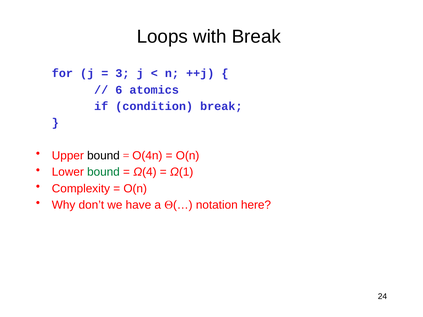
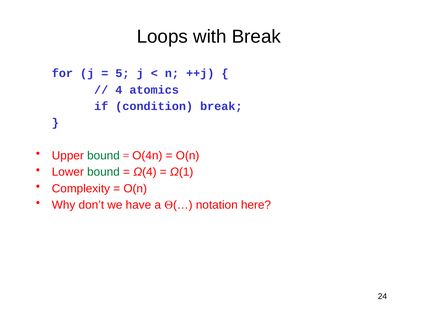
3: 3 -> 5
6: 6 -> 4
bound at (103, 156) colour: black -> green
